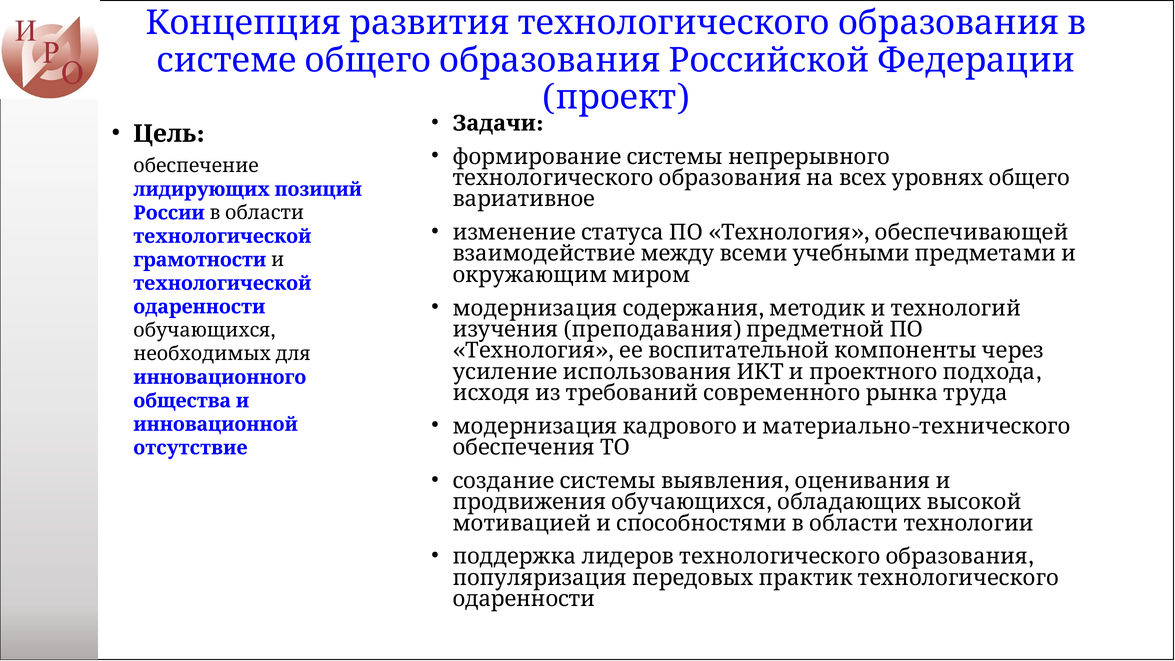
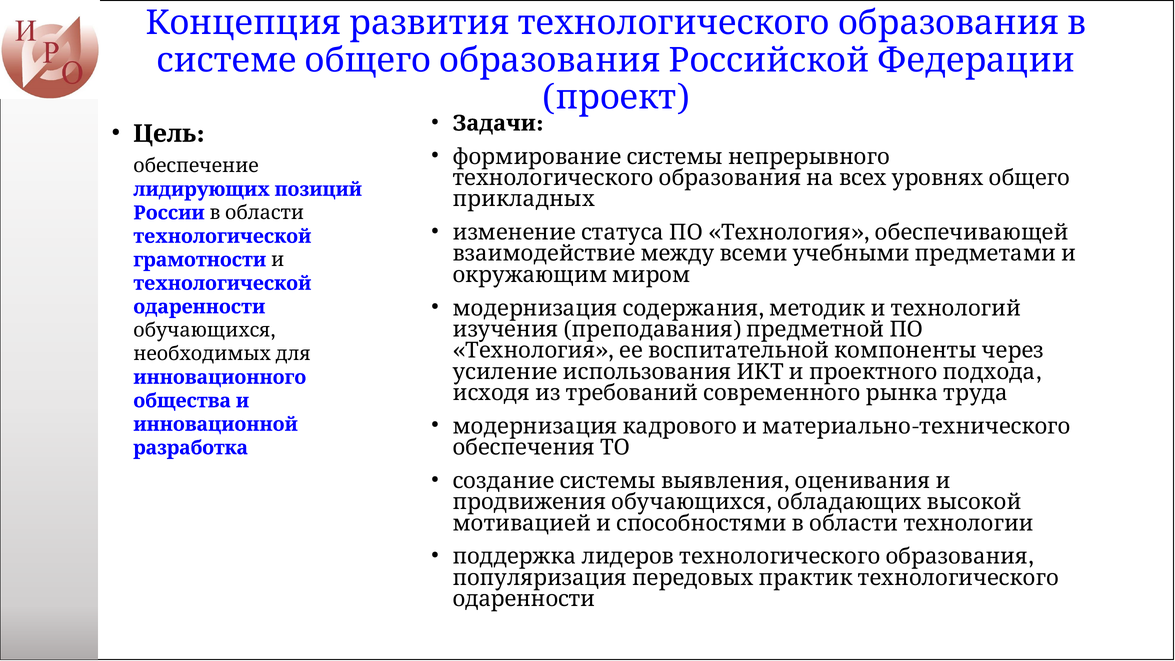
вариативное: вариативное -> прикладных
отсутствие: отсутствие -> разработка
